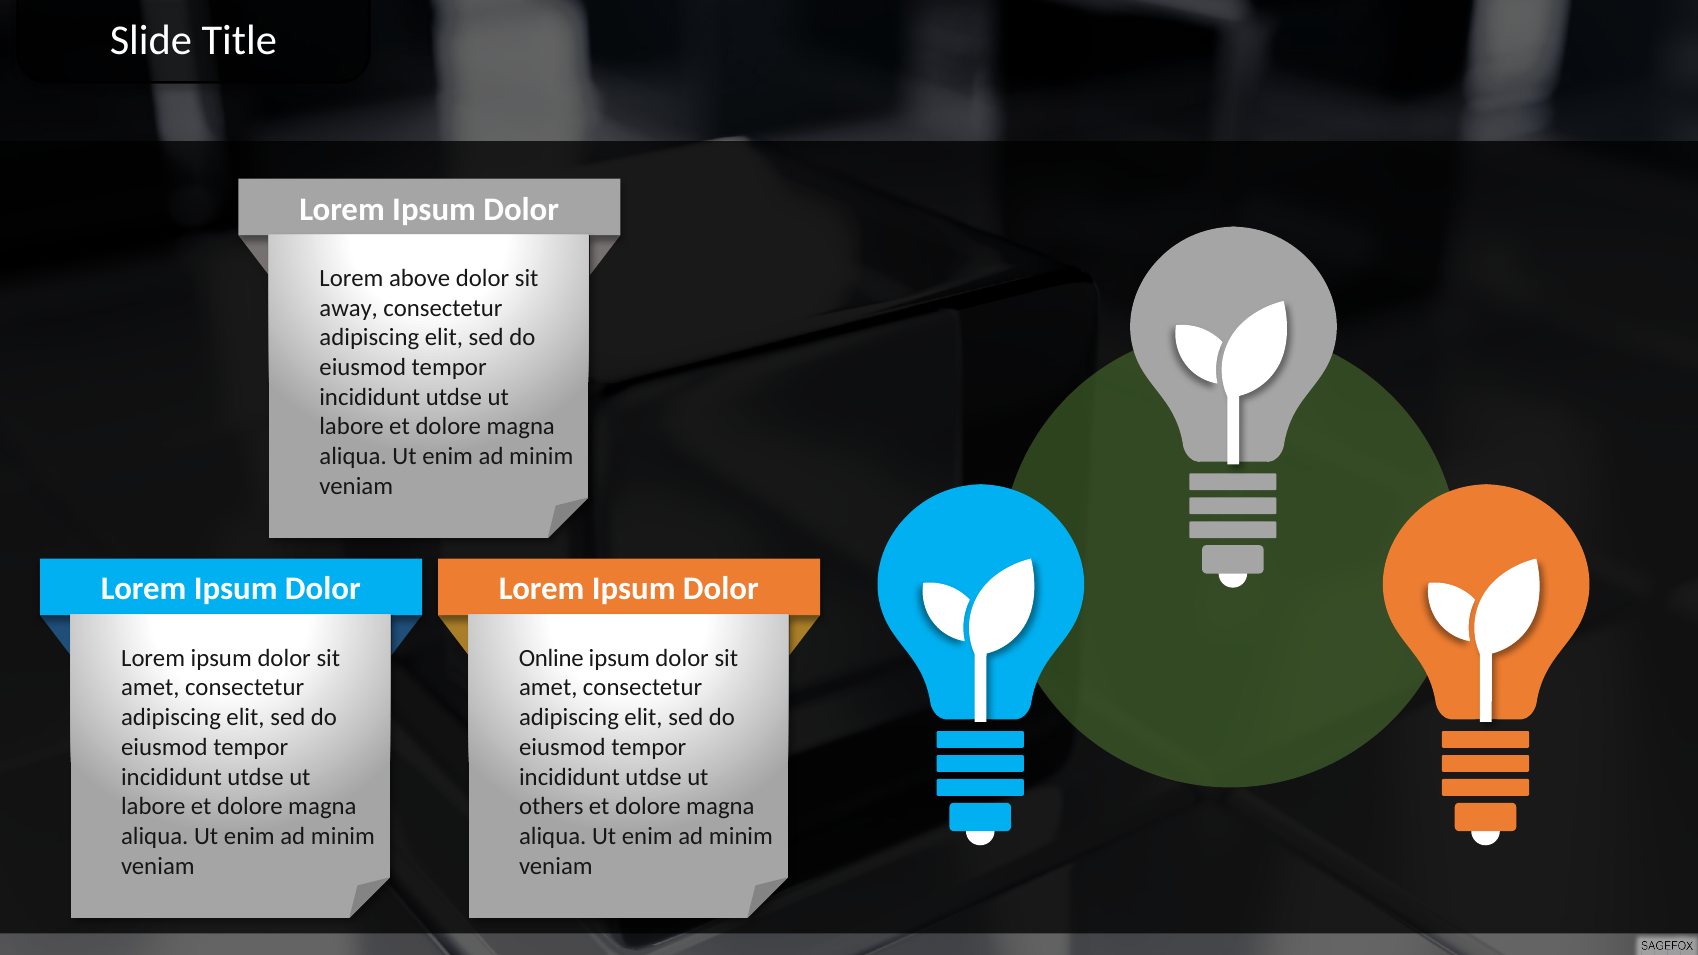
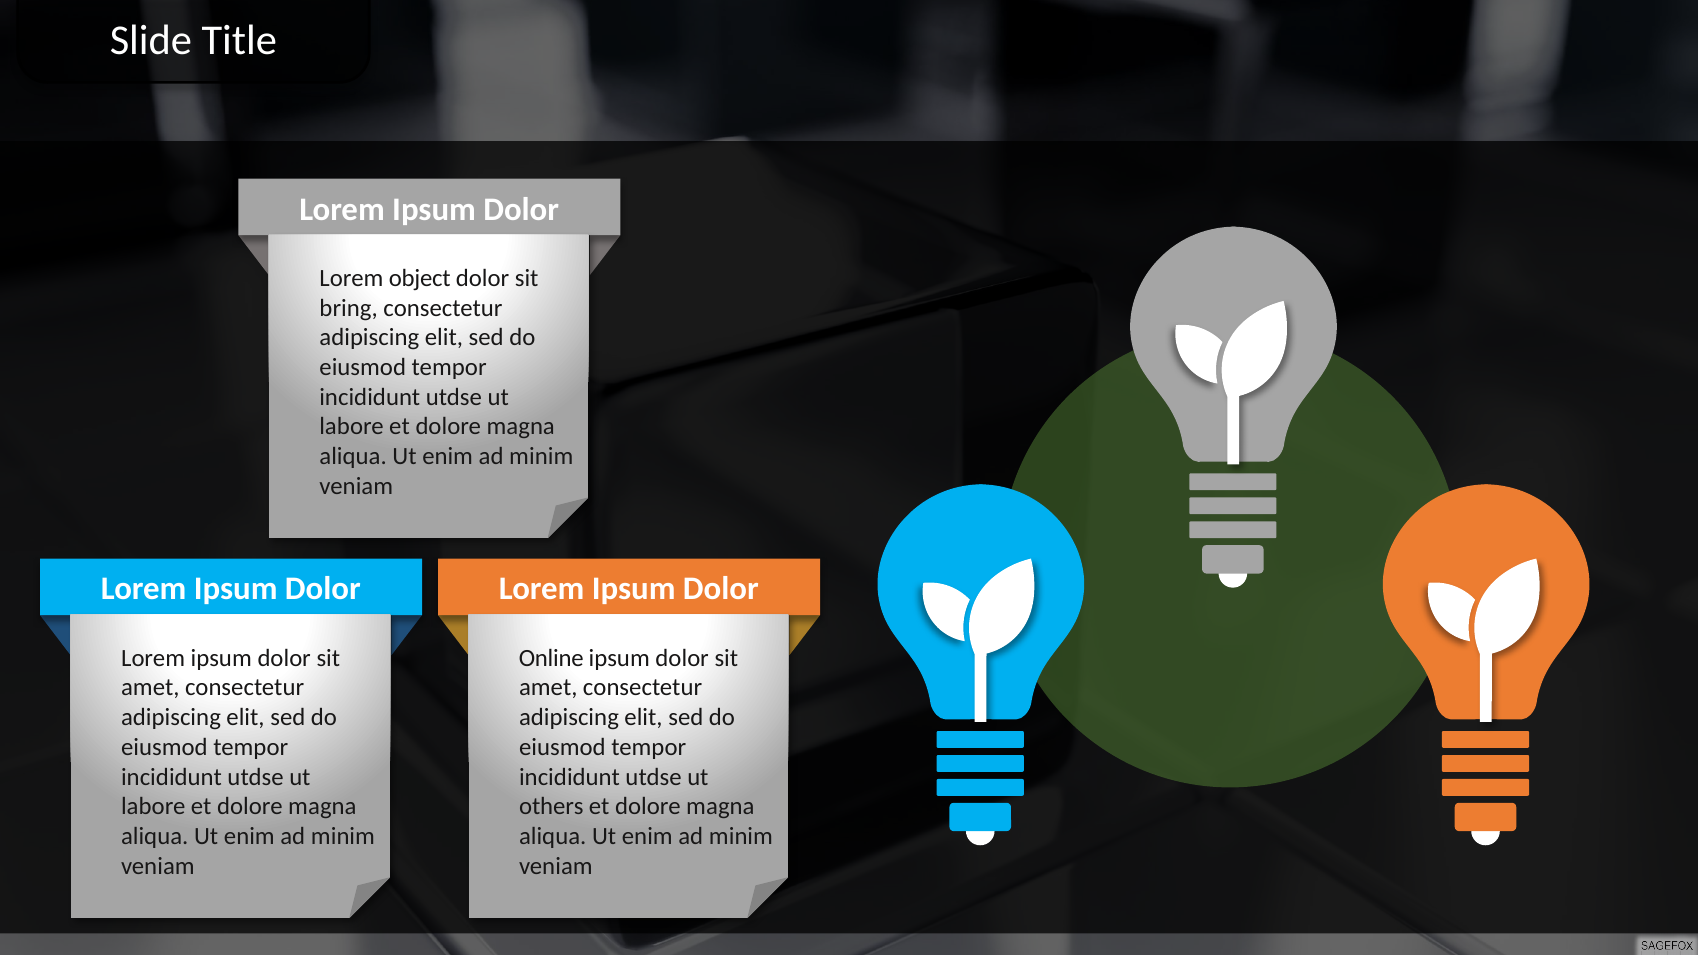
above: above -> object
away: away -> bring
